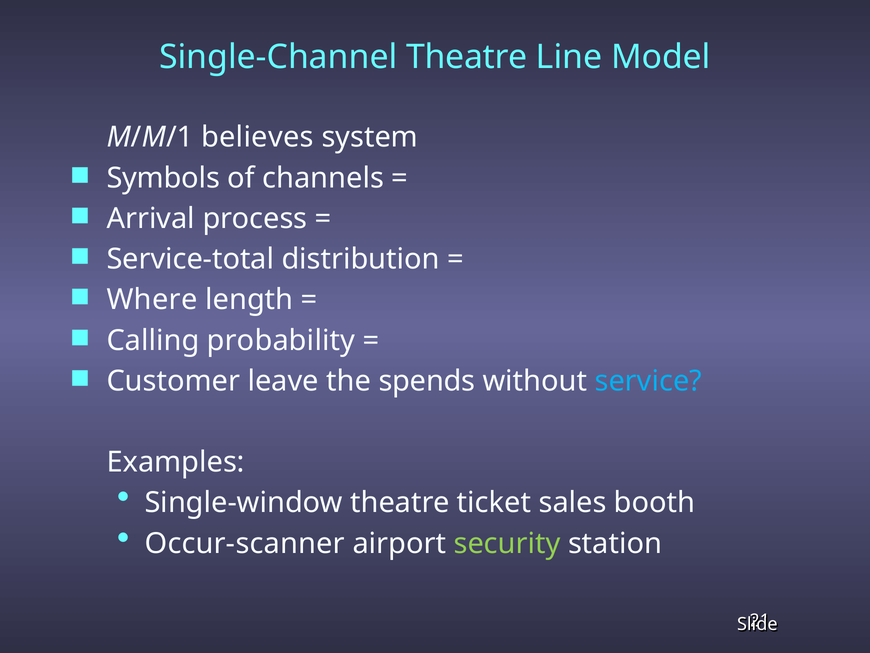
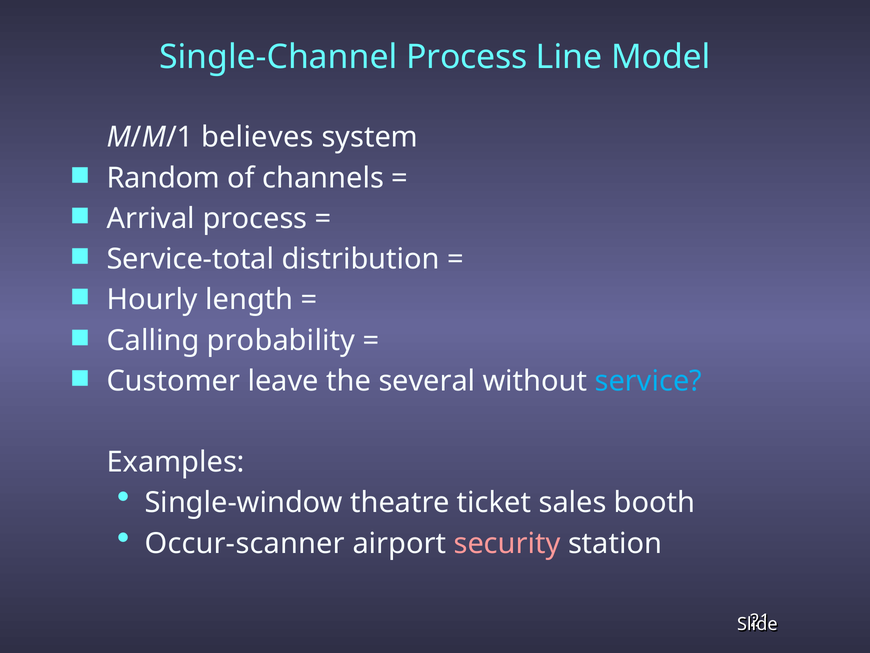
Single-Channel Theatre: Theatre -> Process
Symbols: Symbols -> Random
Where: Where -> Hourly
spends: spends -> several
security colour: light green -> pink
